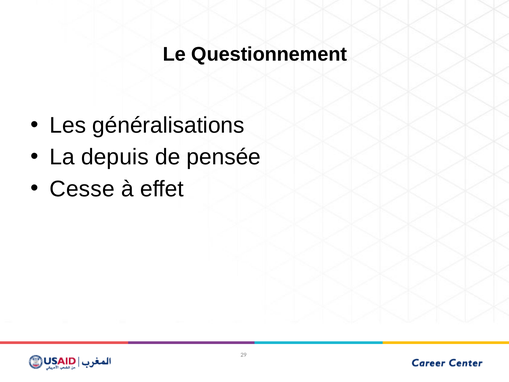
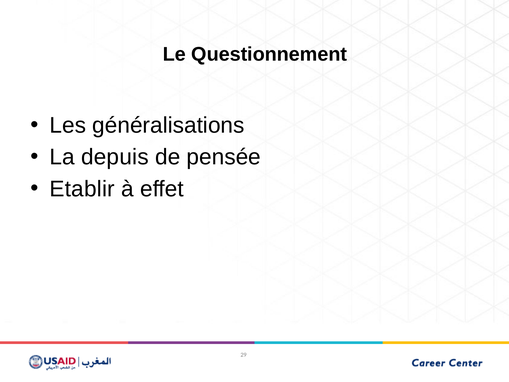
Cesse: Cesse -> Etablir
